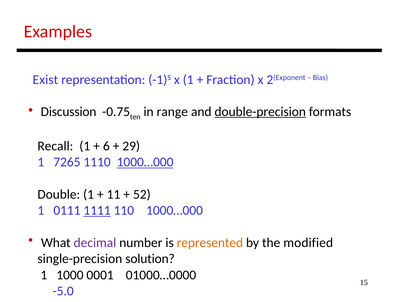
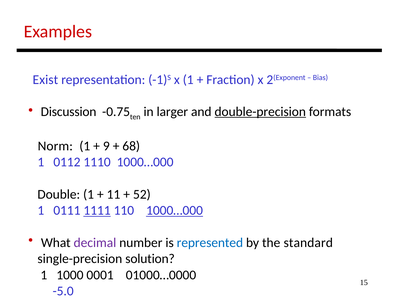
range: range -> larger
Recall: Recall -> Norm
6: 6 -> 9
29: 29 -> 68
7265: 7265 -> 0112
1000…000 at (145, 162) underline: present -> none
1000…000 at (175, 210) underline: none -> present
represented colour: orange -> blue
modified: modified -> standard
